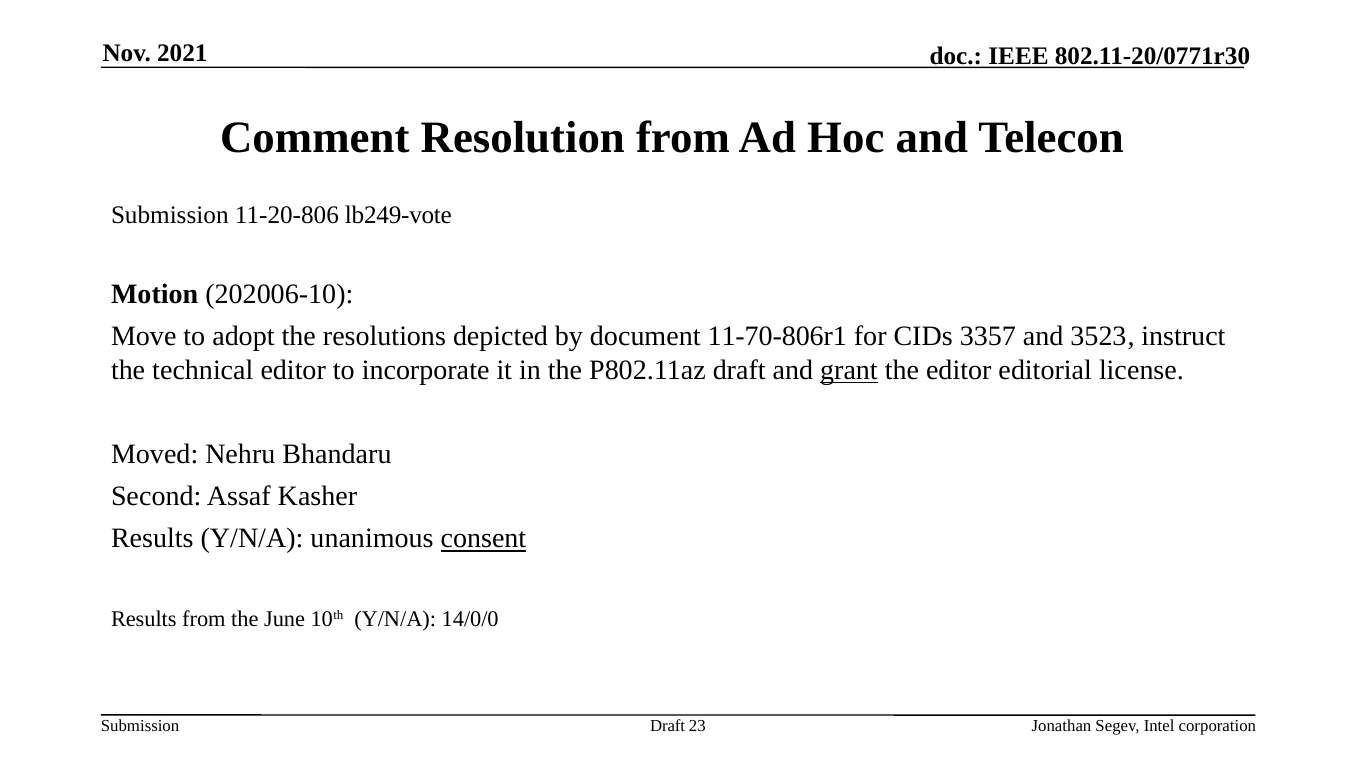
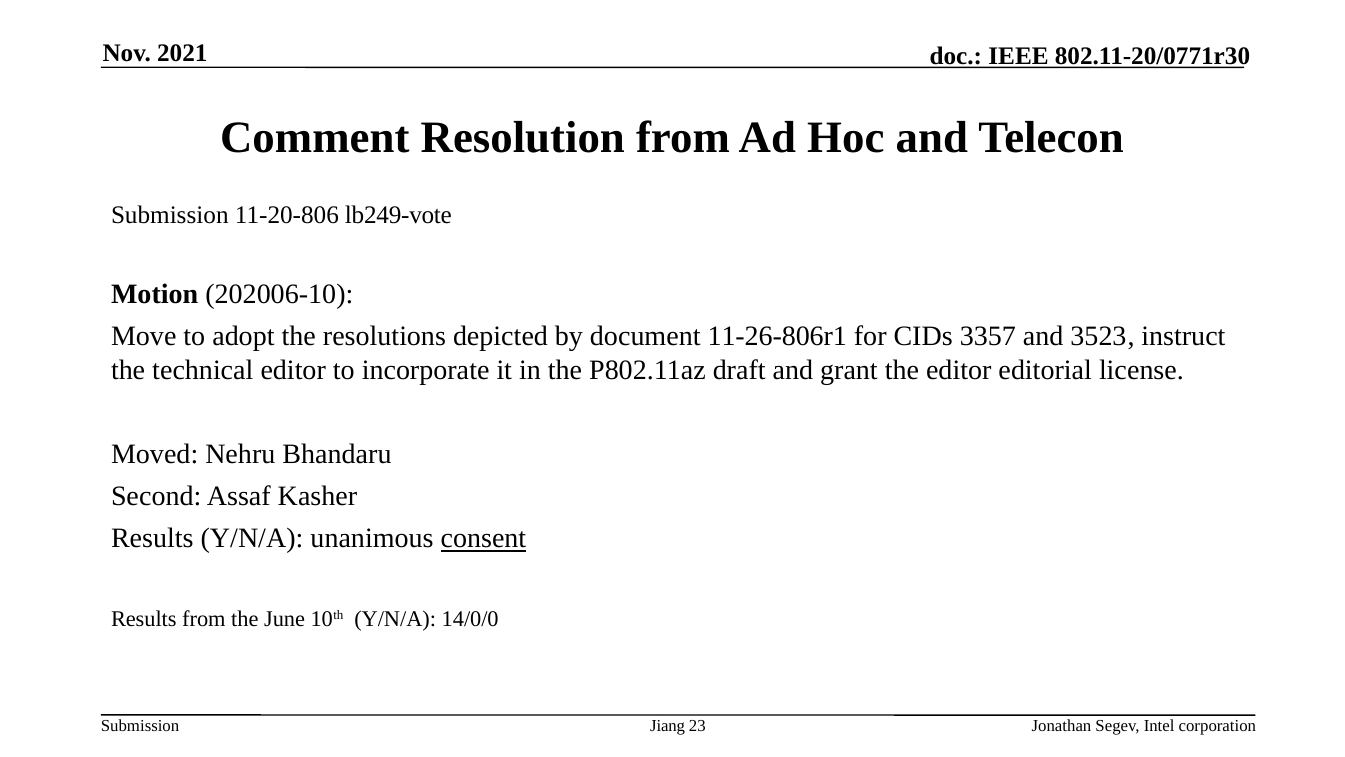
11-70-806r1: 11-70-806r1 -> 11-26-806r1
grant underline: present -> none
Draft at (668, 726): Draft -> Jiang
